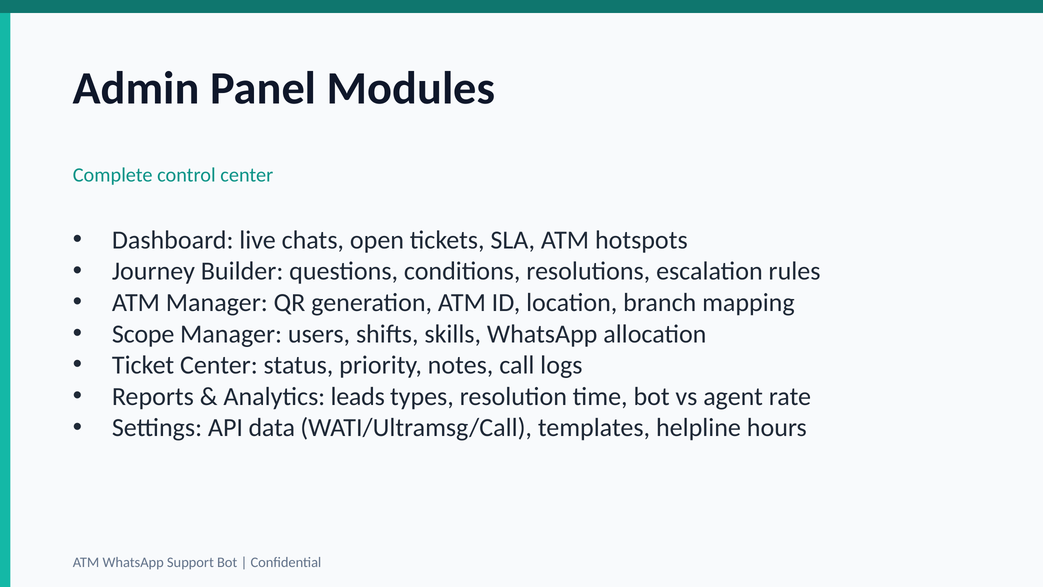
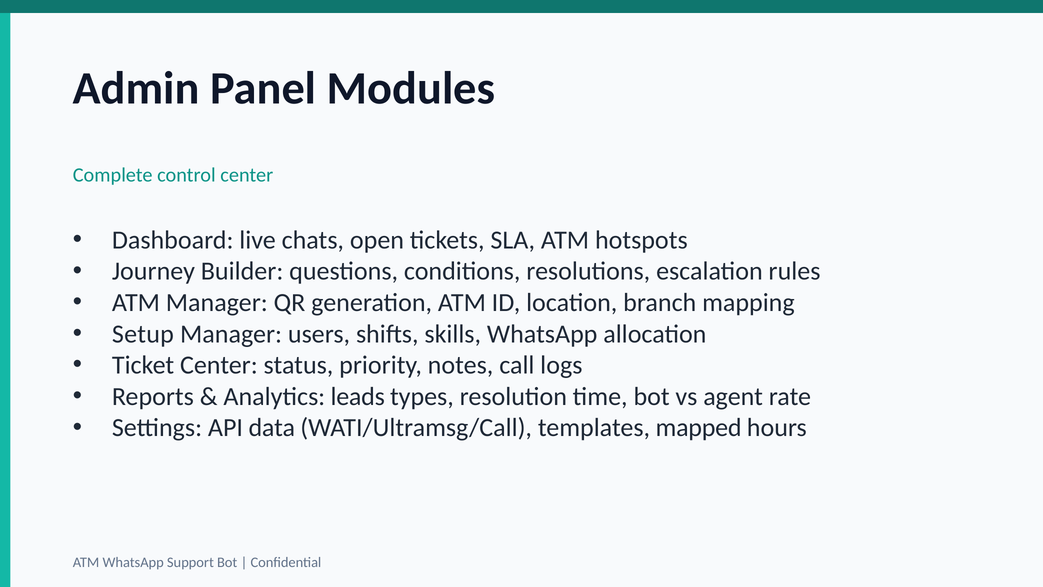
Scope: Scope -> Setup
helpline: helpline -> mapped
